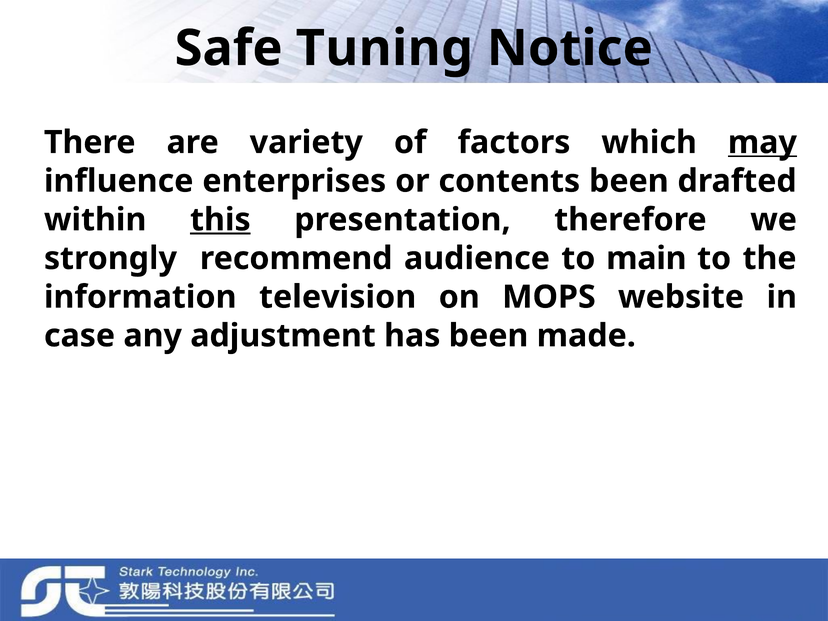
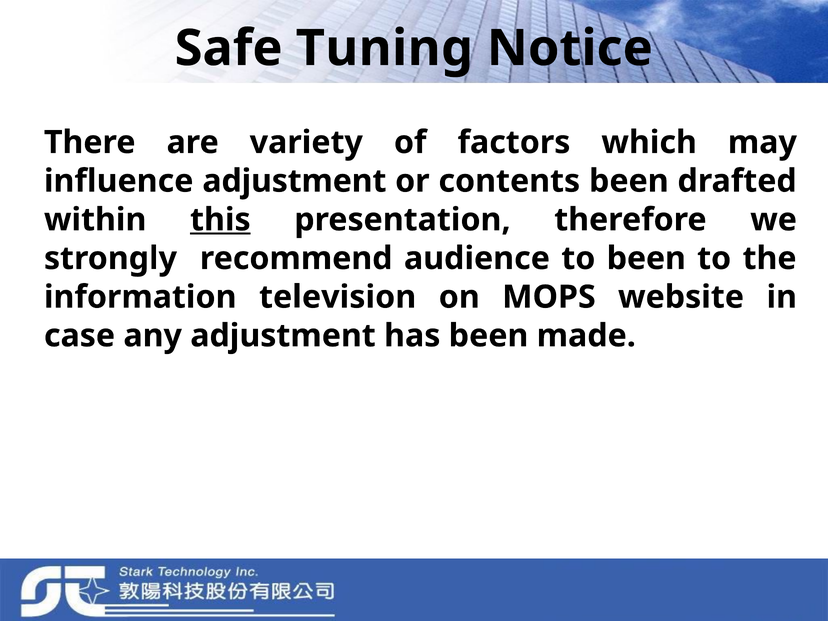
may underline: present -> none
influence enterprises: enterprises -> adjustment
to main: main -> been
